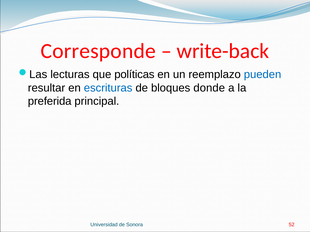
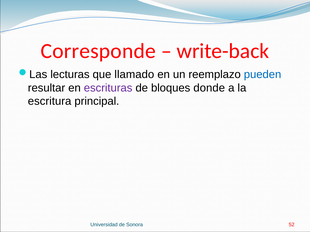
políticas: políticas -> llamado
escrituras colour: blue -> purple
preferida: preferida -> escritura
